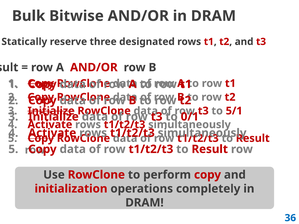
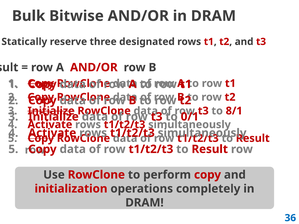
5/1: 5/1 -> 8/1
